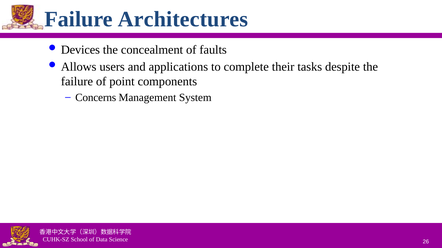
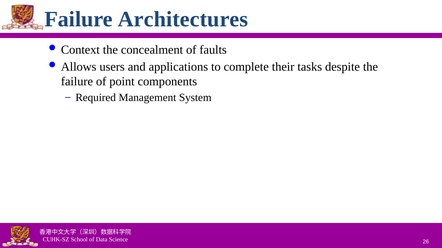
Devices: Devices -> Context
Concerns: Concerns -> Required
